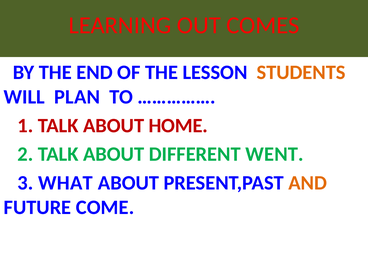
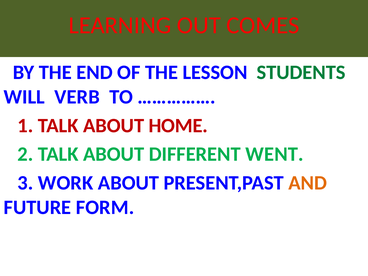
STUDENTS colour: orange -> green
PLAN: PLAN -> VERB
WHAT: WHAT -> WORK
COME: COME -> FORM
